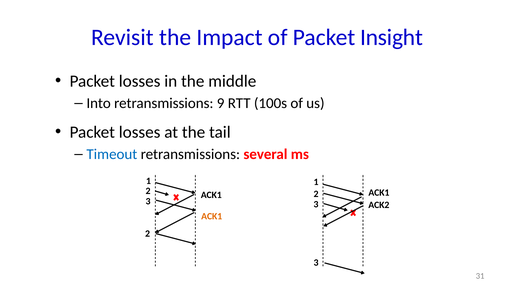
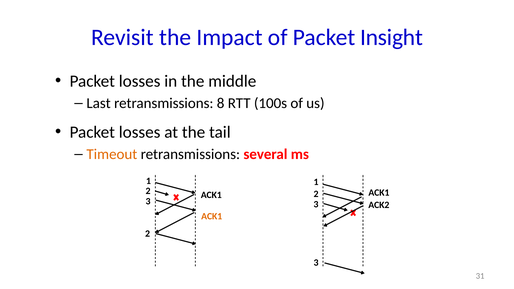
Into: Into -> Last
9: 9 -> 8
Timeout colour: blue -> orange
